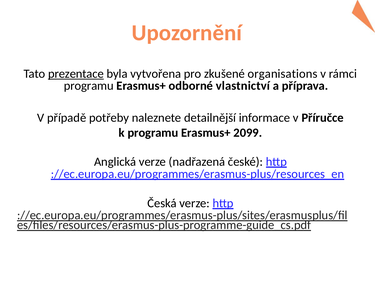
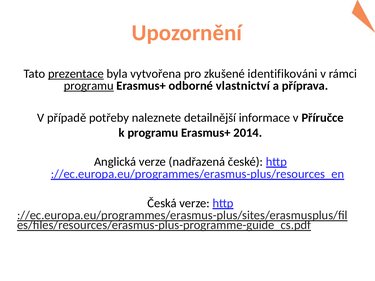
organisations: organisations -> identifikováni
programu at (89, 86) underline: none -> present
2099: 2099 -> 2014
